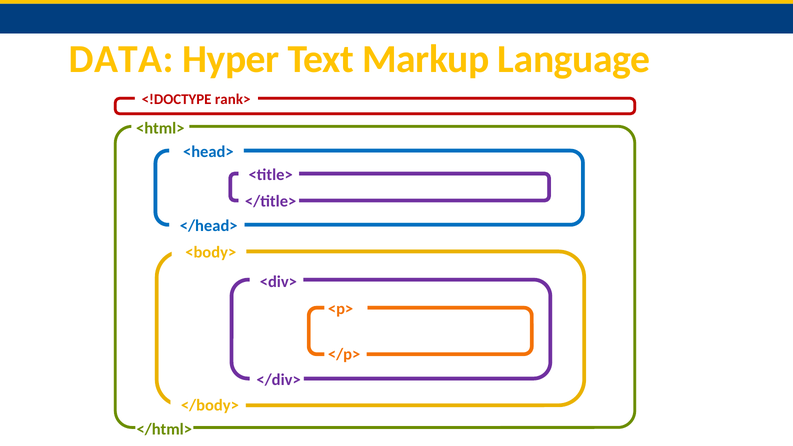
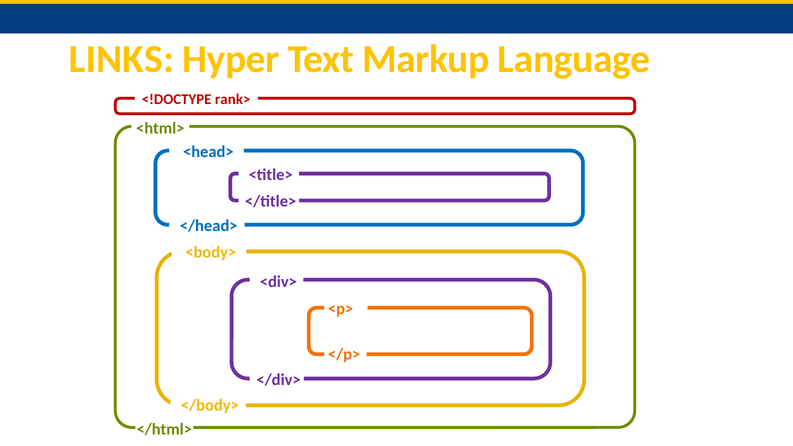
DATA: DATA -> LINKS
